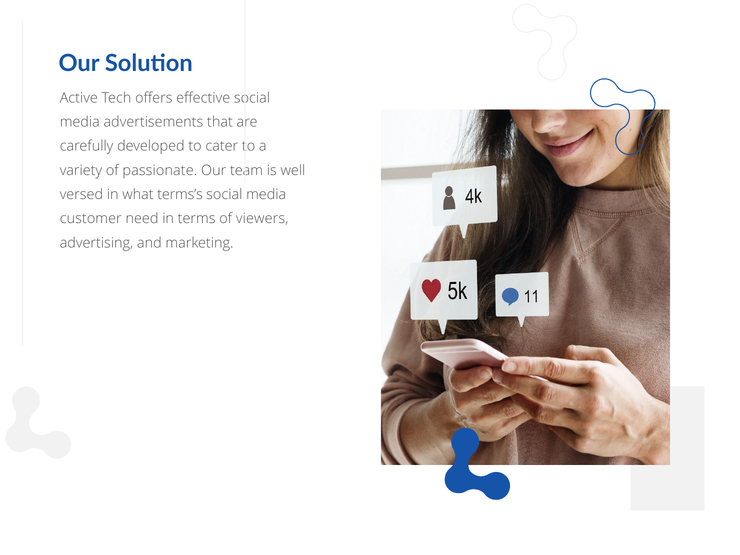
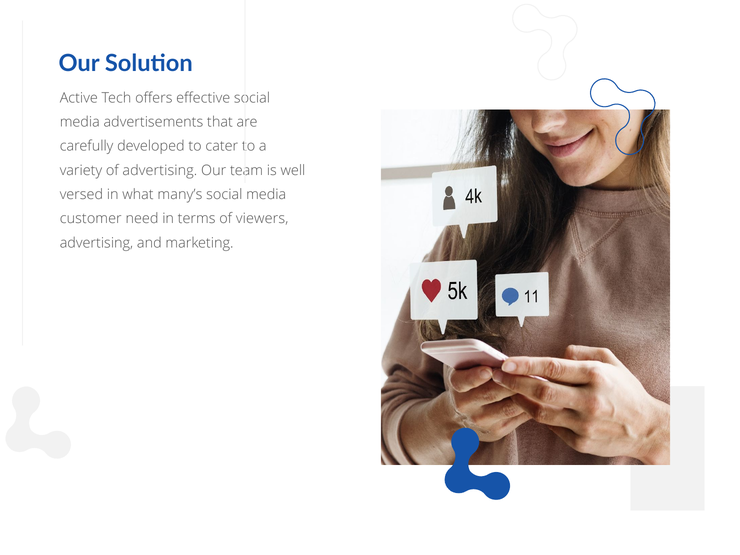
of passionate: passionate -> advertising
terms’s: terms’s -> many’s
